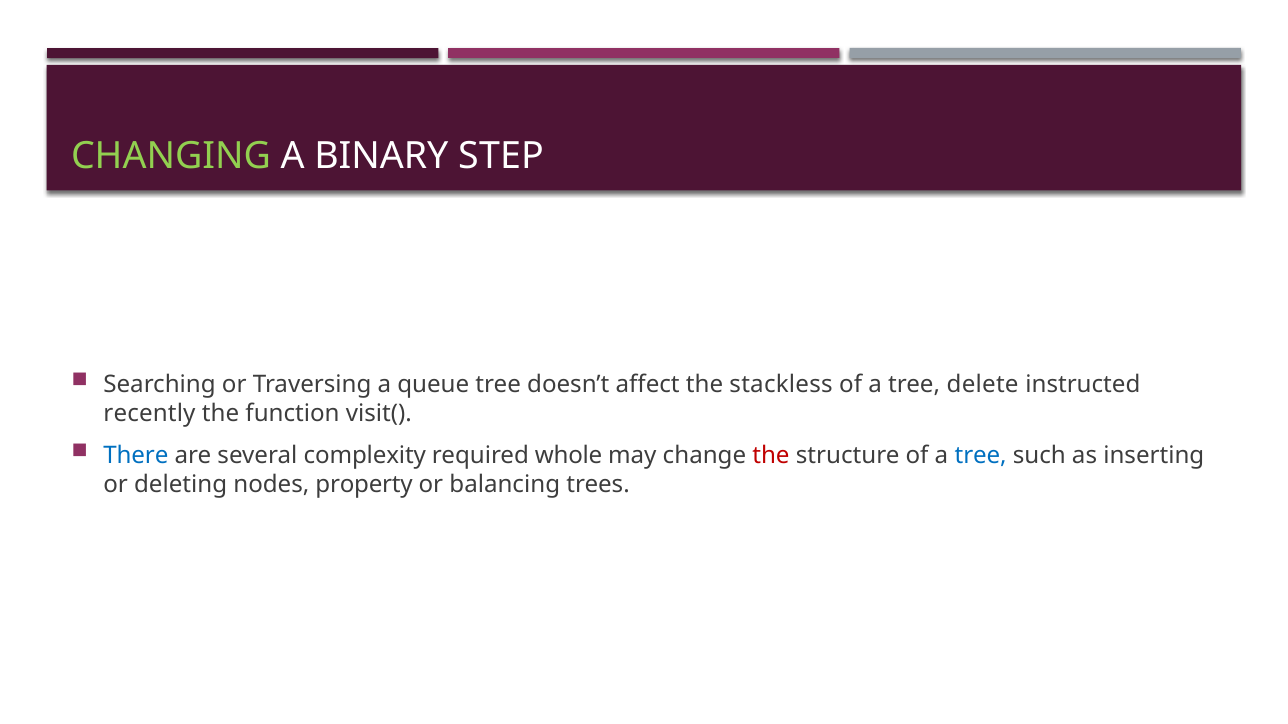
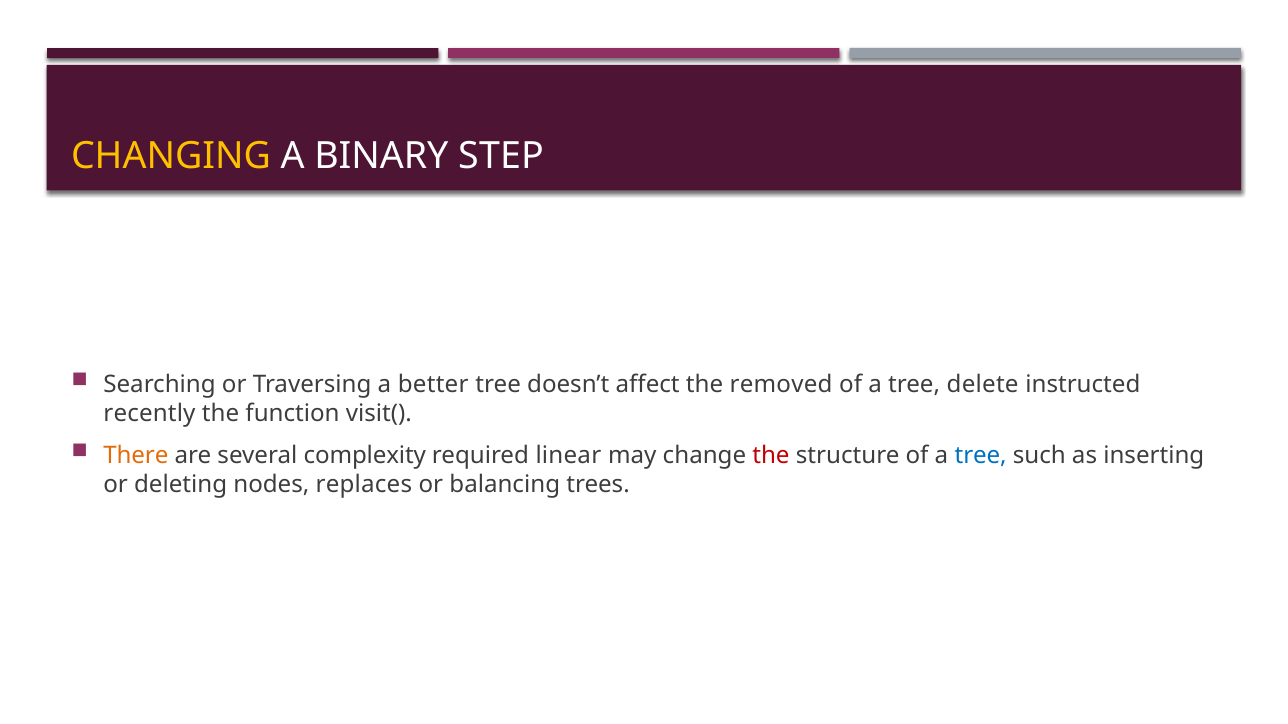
CHANGING colour: light green -> yellow
queue: queue -> better
stackless: stackless -> removed
There colour: blue -> orange
whole: whole -> linear
property: property -> replaces
